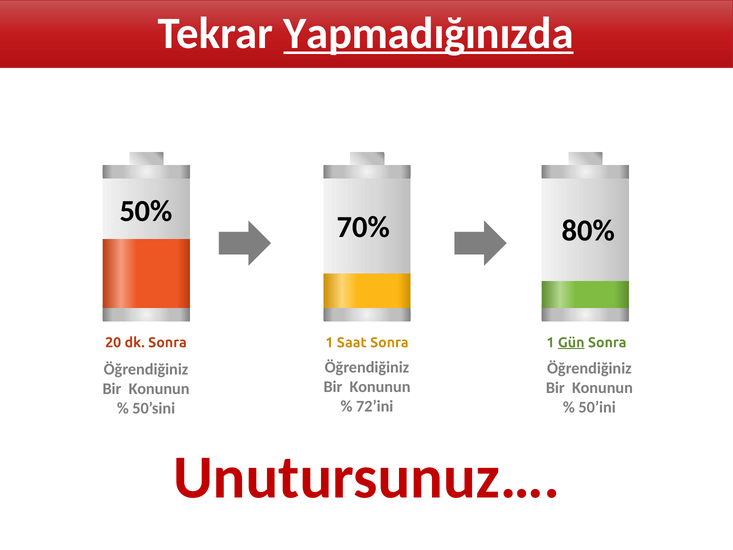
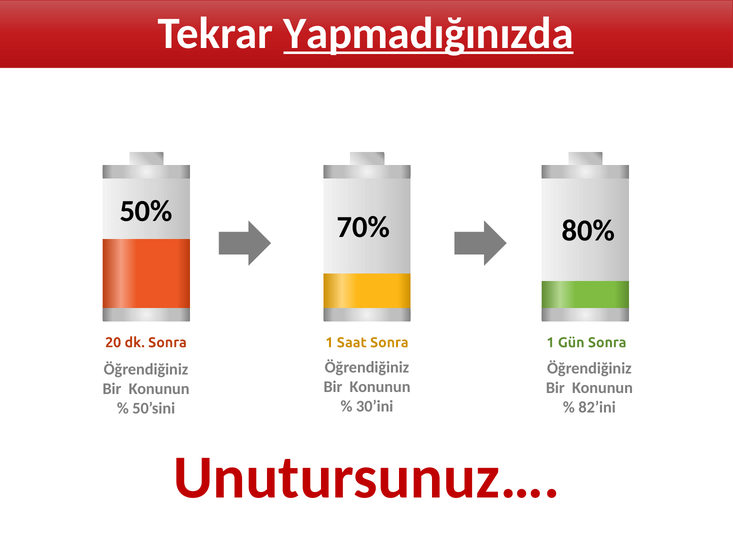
Gün underline: present -> none
72’ini: 72’ini -> 30’ini
50’ini: 50’ini -> 82’ini
